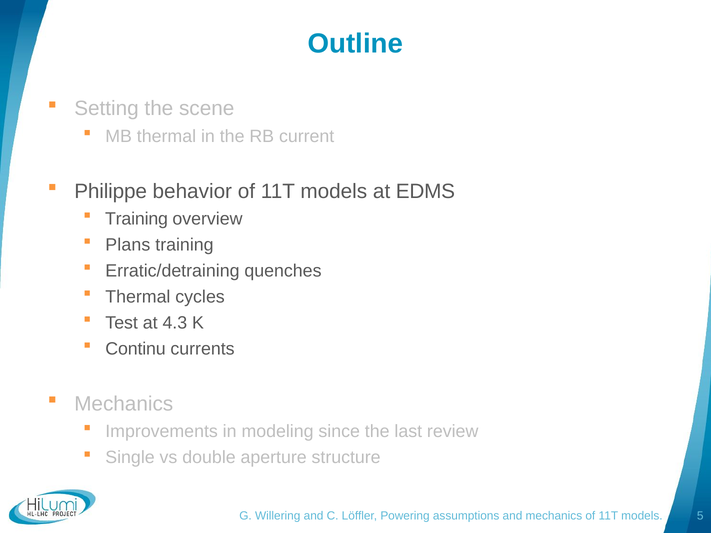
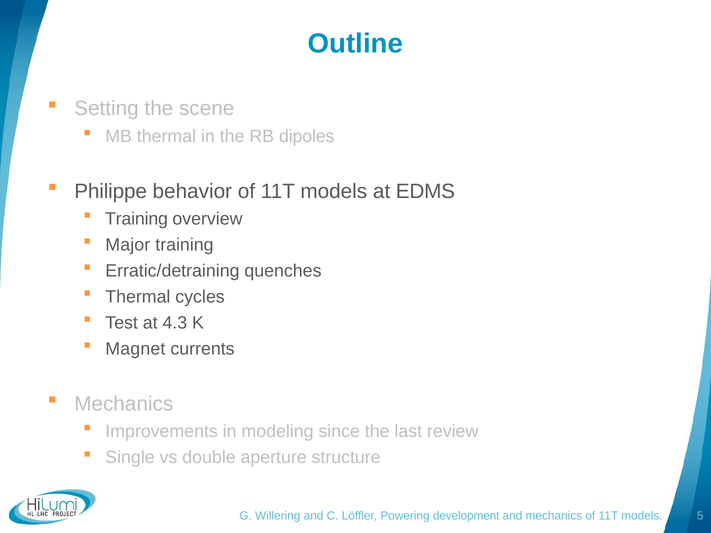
current: current -> dipoles
Plans: Plans -> Major
Continu: Continu -> Magnet
assumptions: assumptions -> development
